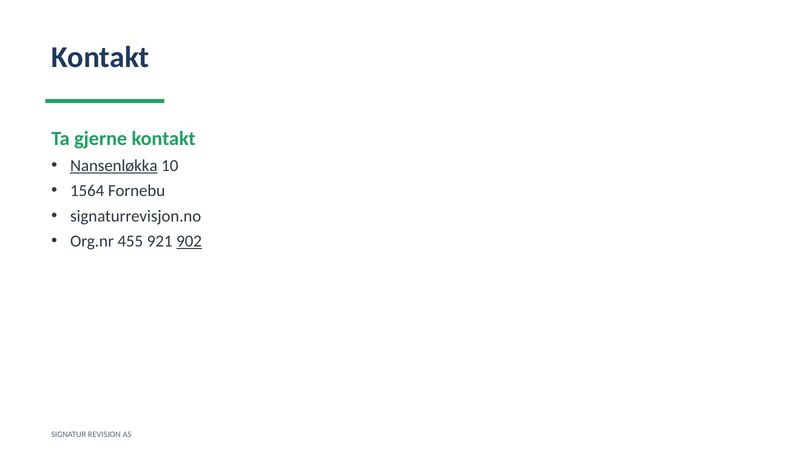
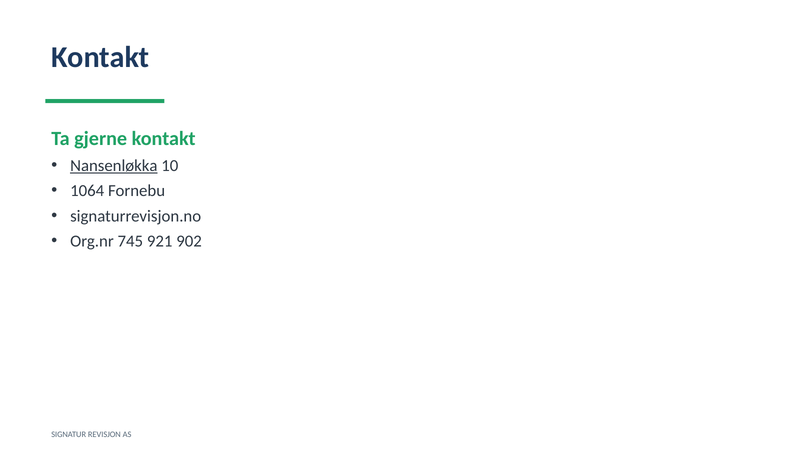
1564: 1564 -> 1064
455: 455 -> 745
902 underline: present -> none
